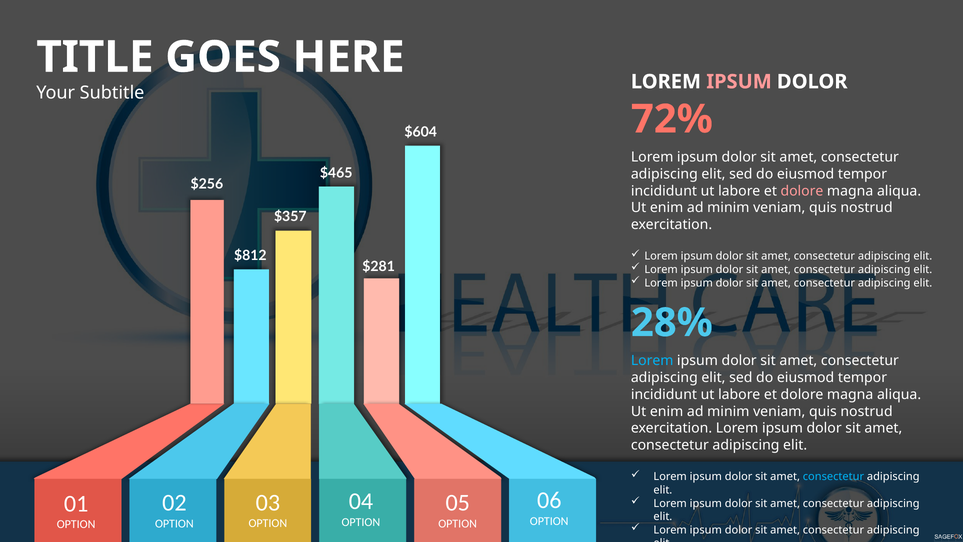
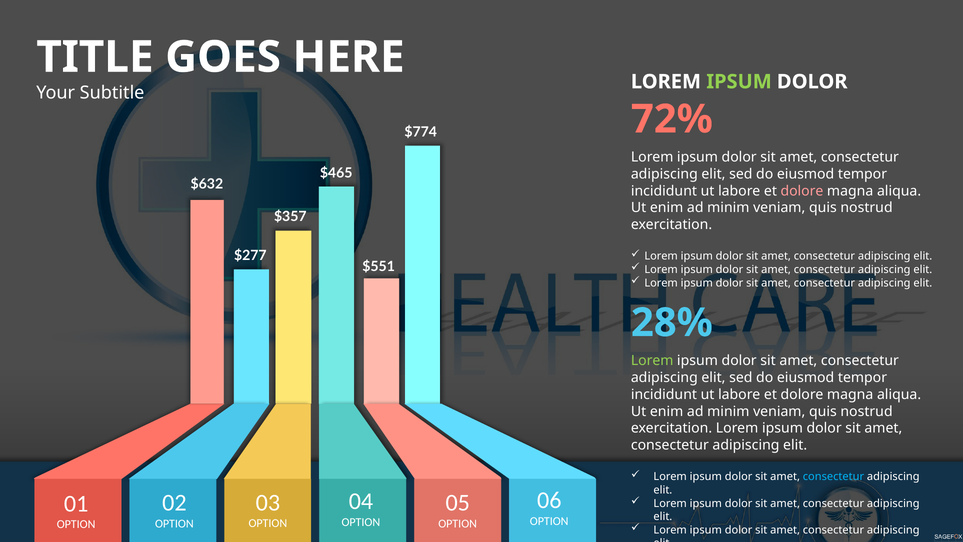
IPSUM at (739, 82) colour: pink -> light green
$604: $604 -> $774
$256: $256 -> $632
$812: $812 -> $277
$281: $281 -> $551
Lorem at (652, 361) colour: light blue -> light green
